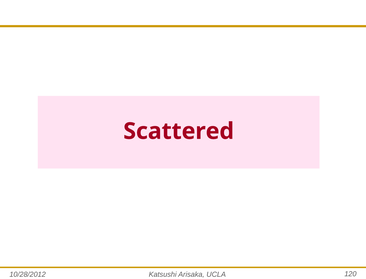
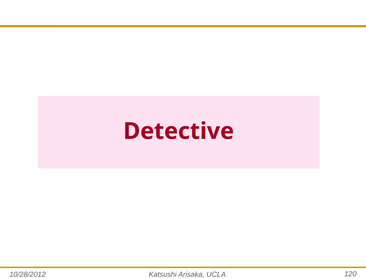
Scattered: Scattered -> Detective
